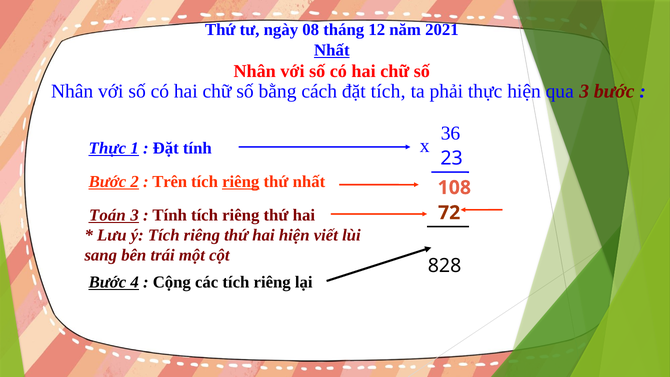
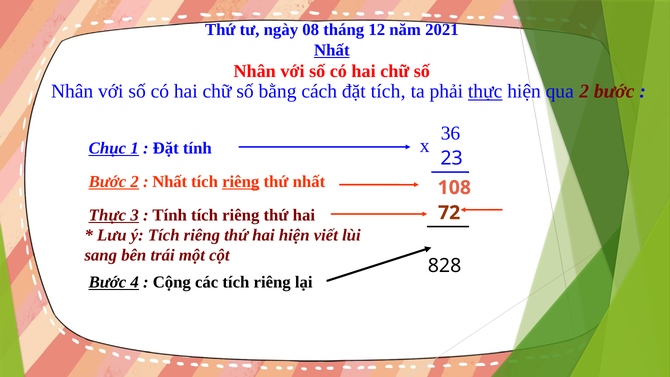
thực at (485, 91) underline: none -> present
qua 3: 3 -> 2
Thực at (107, 148): Thực -> Chục
Trên at (170, 182): Trên -> Nhất
Toán at (107, 215): Toán -> Thực
